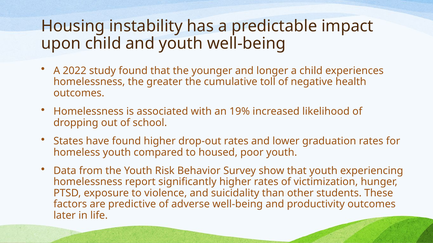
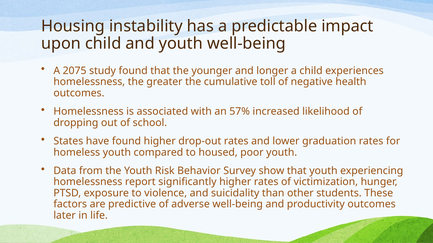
2022: 2022 -> 2075
19%: 19% -> 57%
